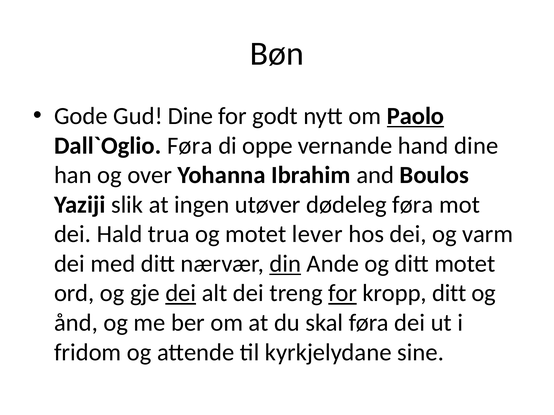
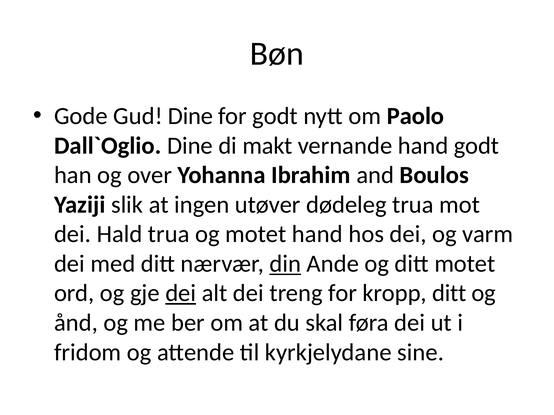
Paolo underline: present -> none
Føra at (190, 146): Føra -> Dine
oppe: oppe -> makt
hand dine: dine -> godt
dødeleg føra: føra -> trua
motet lever: lever -> hand
for at (343, 294) underline: present -> none
